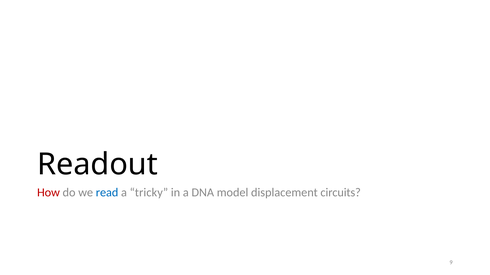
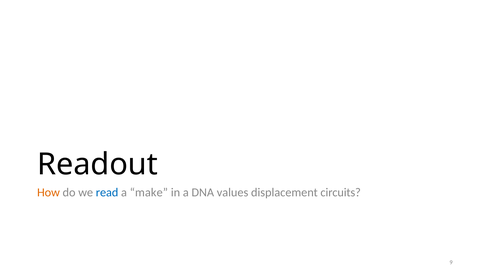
How colour: red -> orange
tricky: tricky -> make
model: model -> values
